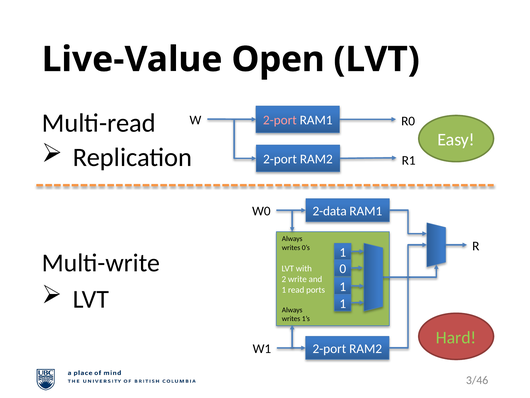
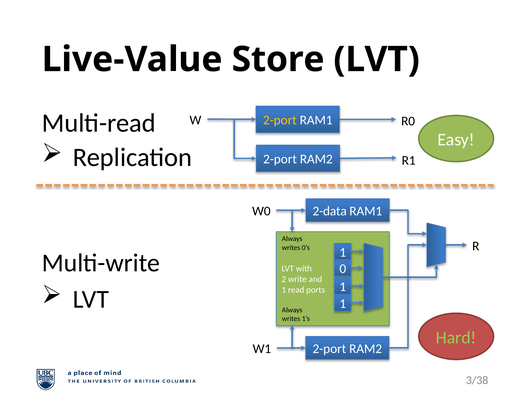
Open: Open -> Store
2-port at (280, 120) colour: pink -> yellow
3/46: 3/46 -> 3/38
